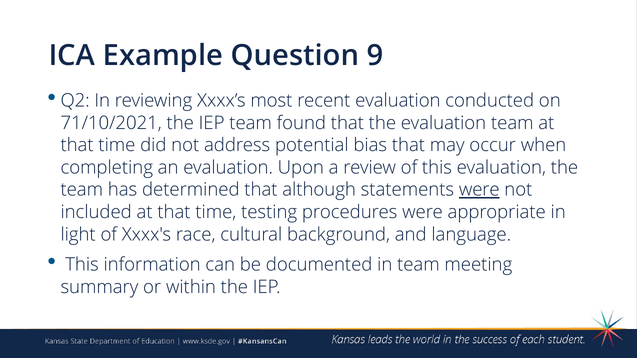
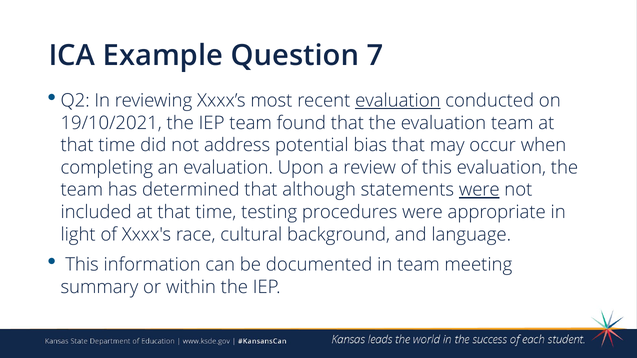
9: 9 -> 7
evaluation at (398, 101) underline: none -> present
71/10/2021: 71/10/2021 -> 19/10/2021
